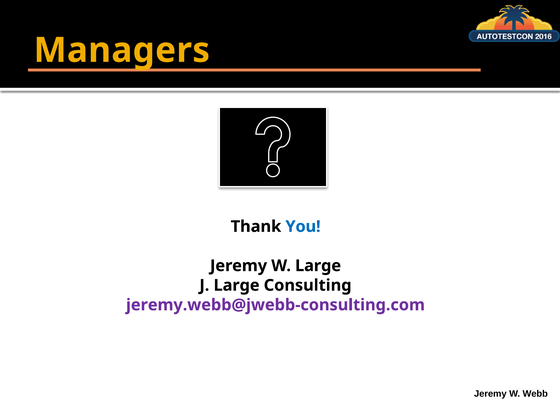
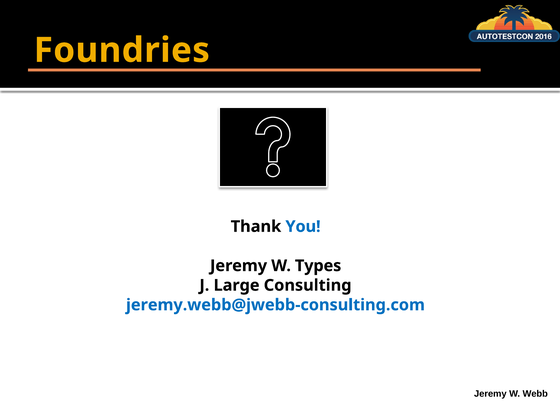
Managers: Managers -> Foundries
W Large: Large -> Types
jeremy.webb@jwebb-consulting.com colour: purple -> blue
